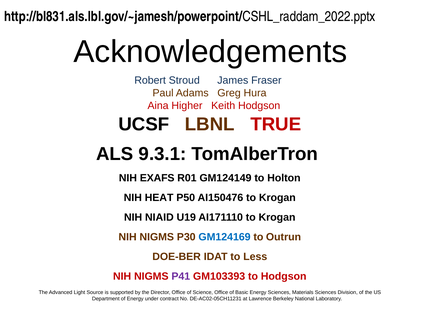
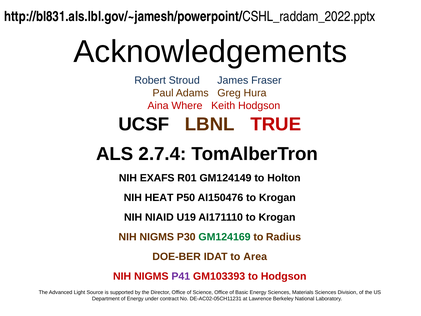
Higher: Higher -> Where
9.3.1: 9.3.1 -> 2.7.4
GM124169 colour: blue -> green
Outrun: Outrun -> Radius
Less: Less -> Area
